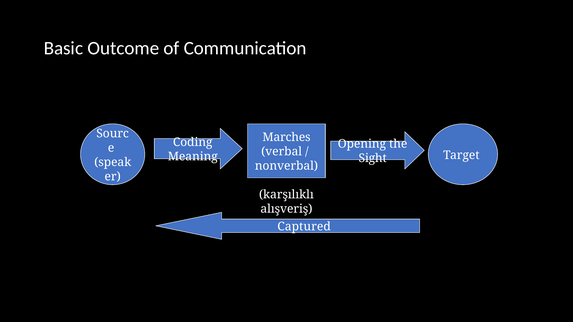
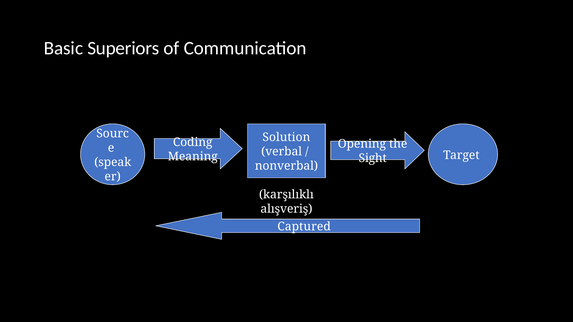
Outcome: Outcome -> Superiors
Marches: Marches -> Solution
